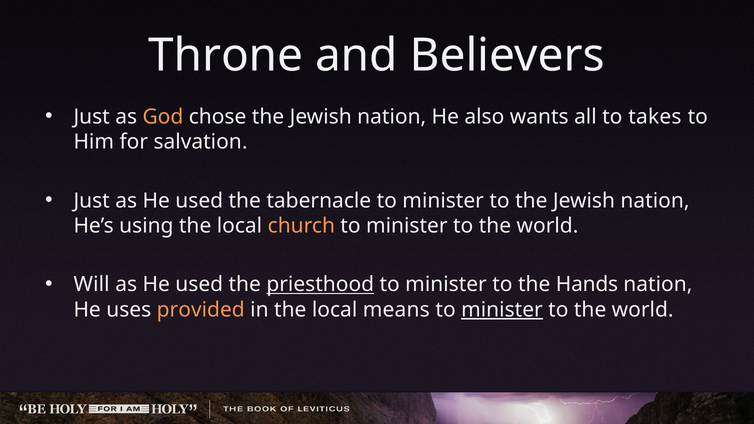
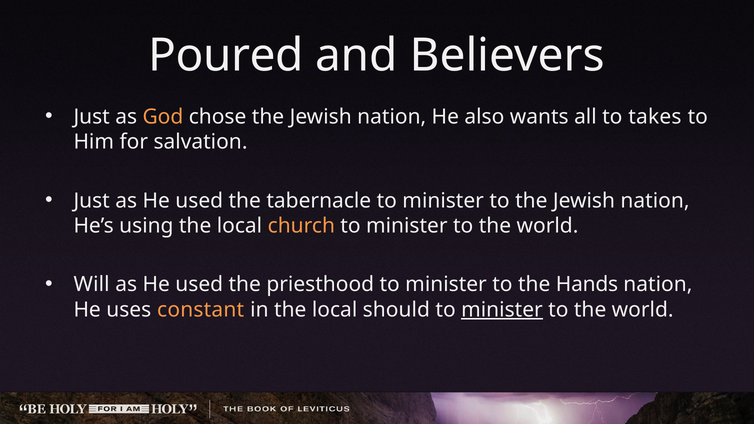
Throne: Throne -> Poured
priesthood underline: present -> none
provided: provided -> constant
means: means -> should
